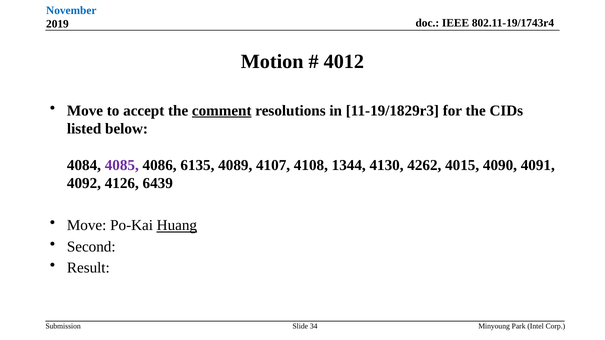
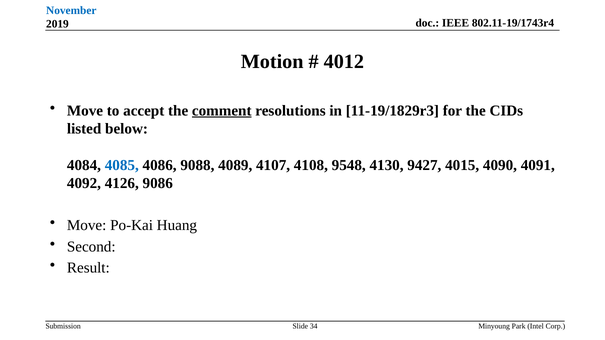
4085 colour: purple -> blue
6135: 6135 -> 9088
1344: 1344 -> 9548
4262: 4262 -> 9427
6439: 6439 -> 9086
Huang underline: present -> none
